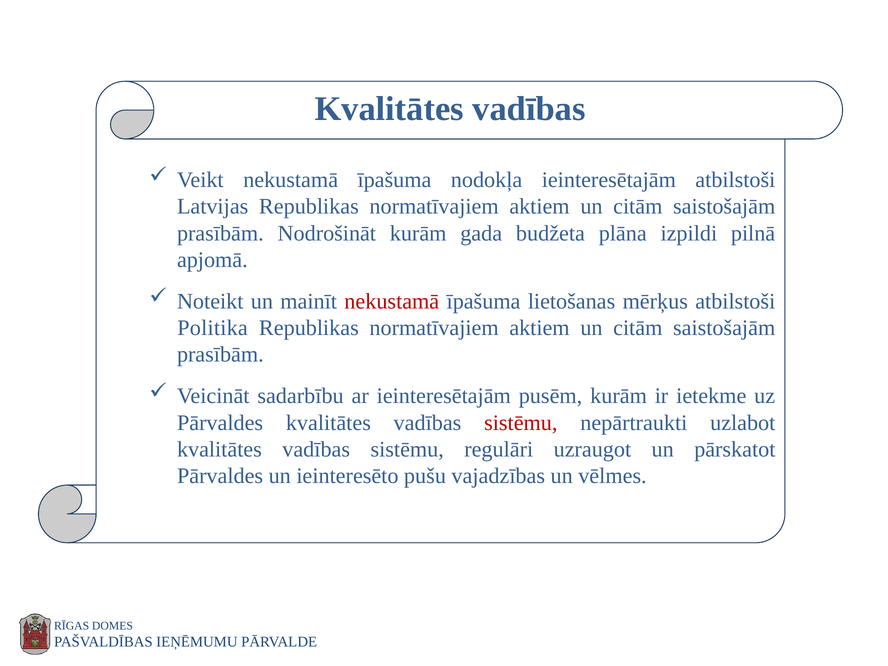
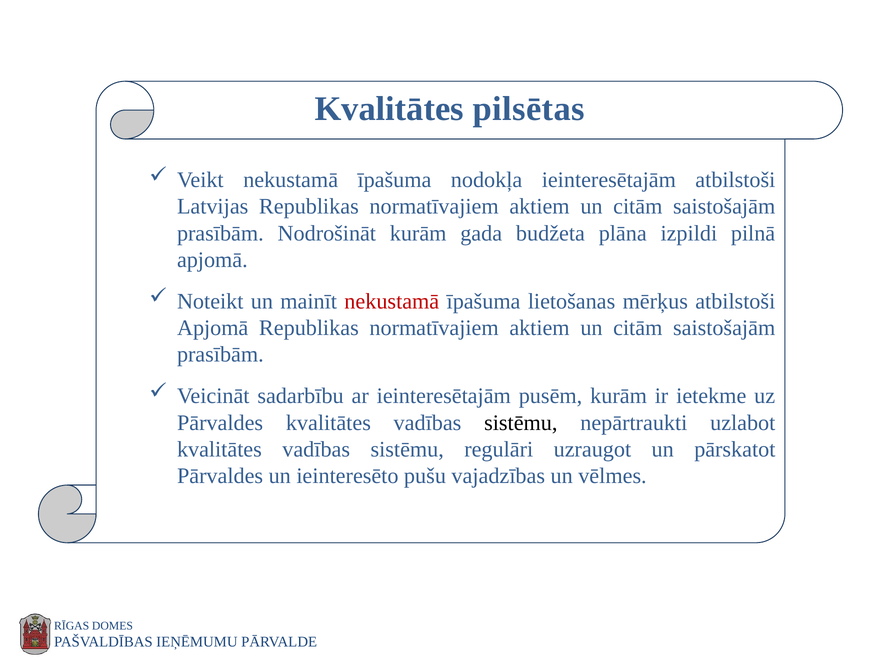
vadības at (529, 109): vadības -> pilsētas
Politika at (213, 328): Politika -> Apjomā
sistēmu at (521, 423) colour: red -> black
